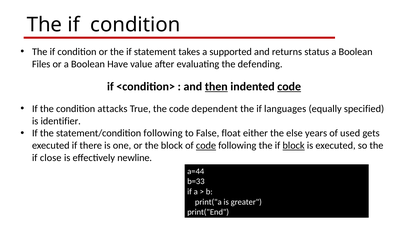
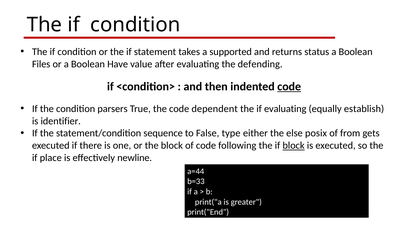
then underline: present -> none
attacks: attacks -> parsers
if languages: languages -> evaluating
specified: specified -> establish
statement/condition following: following -> sequence
float: float -> type
years: years -> posix
used: used -> from
code at (206, 146) underline: present -> none
close: close -> place
